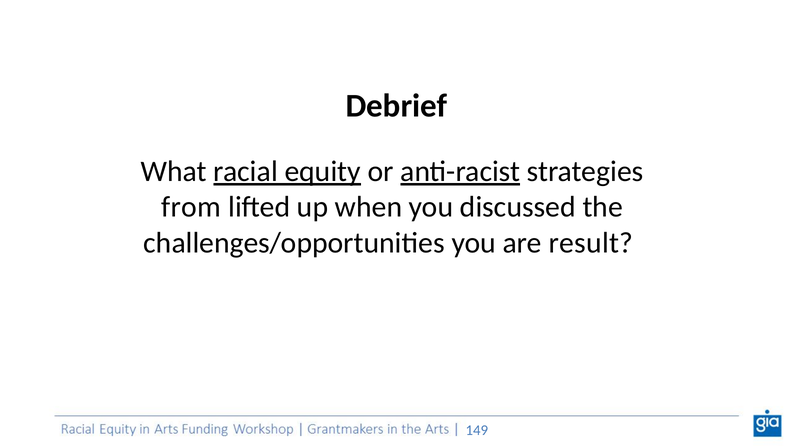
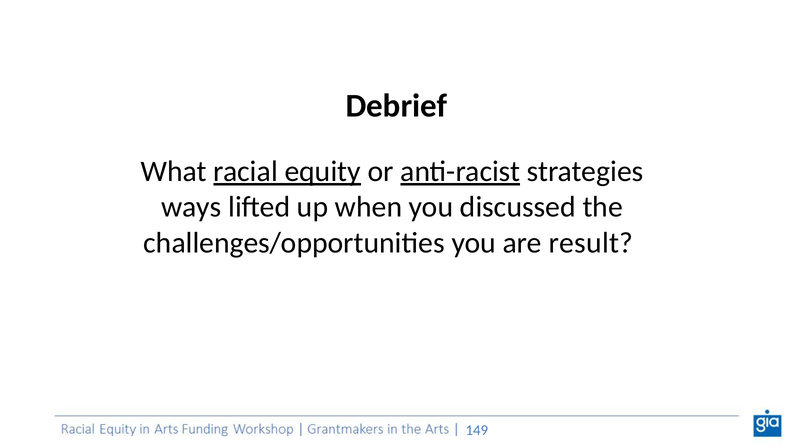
from: from -> ways
